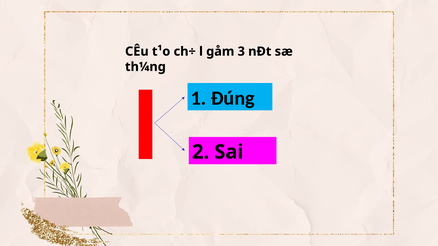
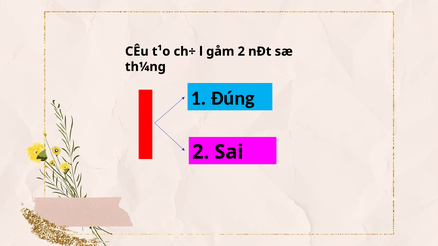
gåm 3: 3 -> 2
